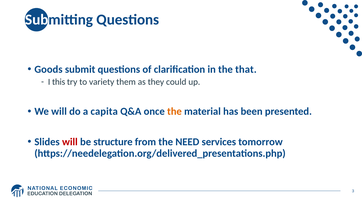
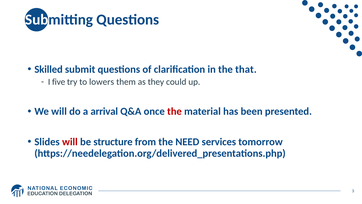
Goods: Goods -> Skilled
this: this -> five
variety: variety -> lowers
capita: capita -> arrival
the at (174, 111) colour: orange -> red
